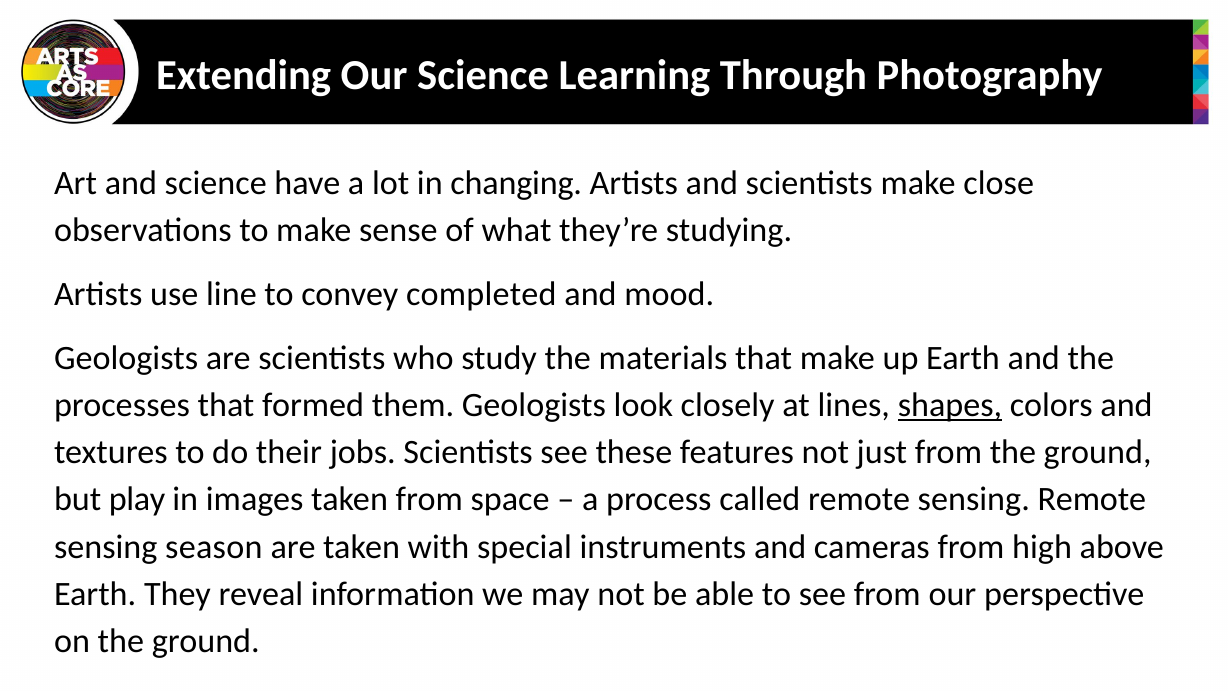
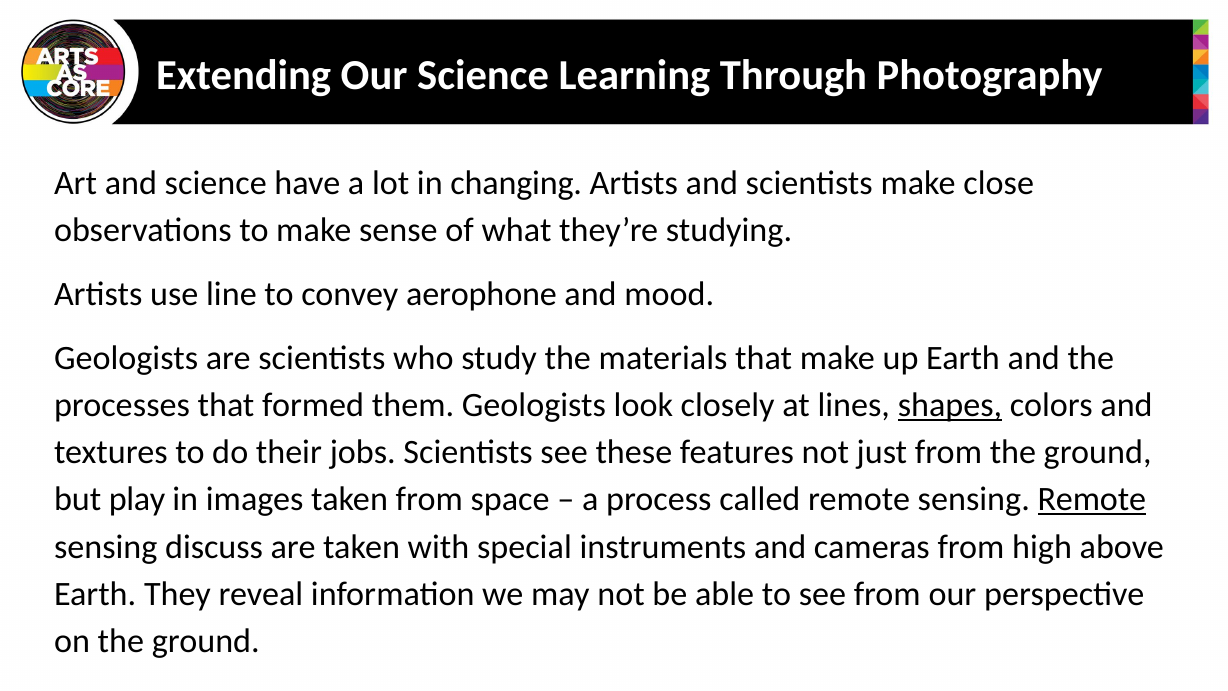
completed: completed -> aerophone
Remote at (1092, 499) underline: none -> present
season: season -> discuss
